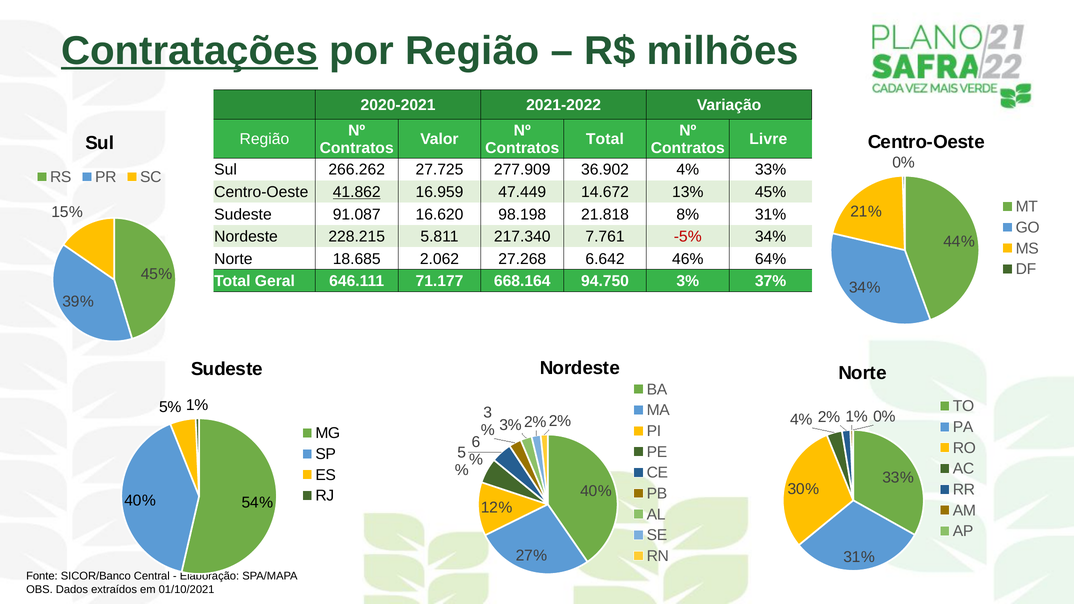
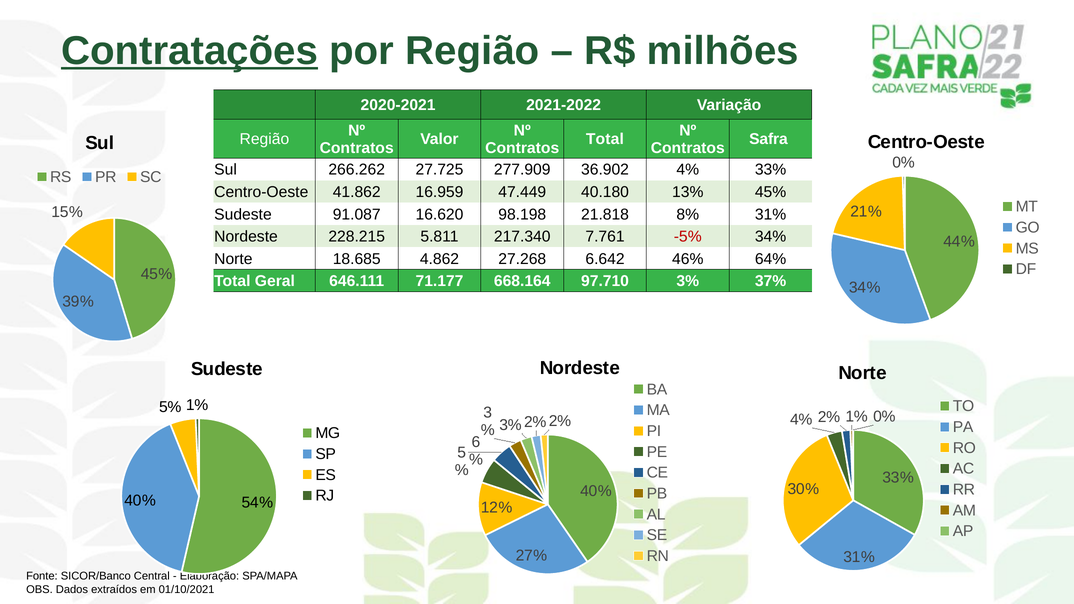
Livre: Livre -> Safra
41.862 underline: present -> none
14.672: 14.672 -> 40.180
2.062: 2.062 -> 4.862
94.750: 94.750 -> 97.710
